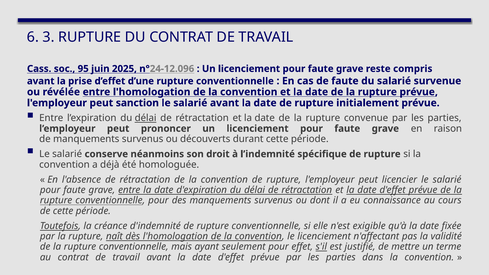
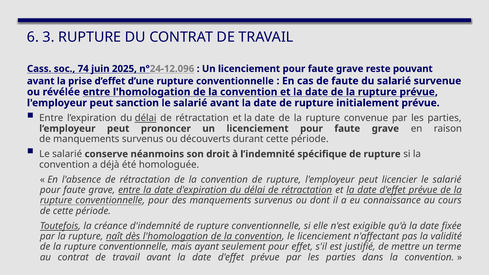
95: 95 -> 74
compris: compris -> pouvant
s'il underline: present -> none
